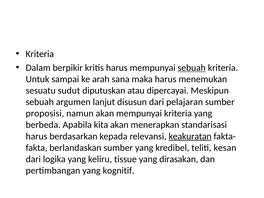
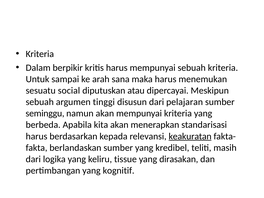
sebuah at (192, 68) underline: present -> none
sudut: sudut -> social
lanjut: lanjut -> tinggi
proposisi: proposisi -> seminggu
kesan: kesan -> masih
